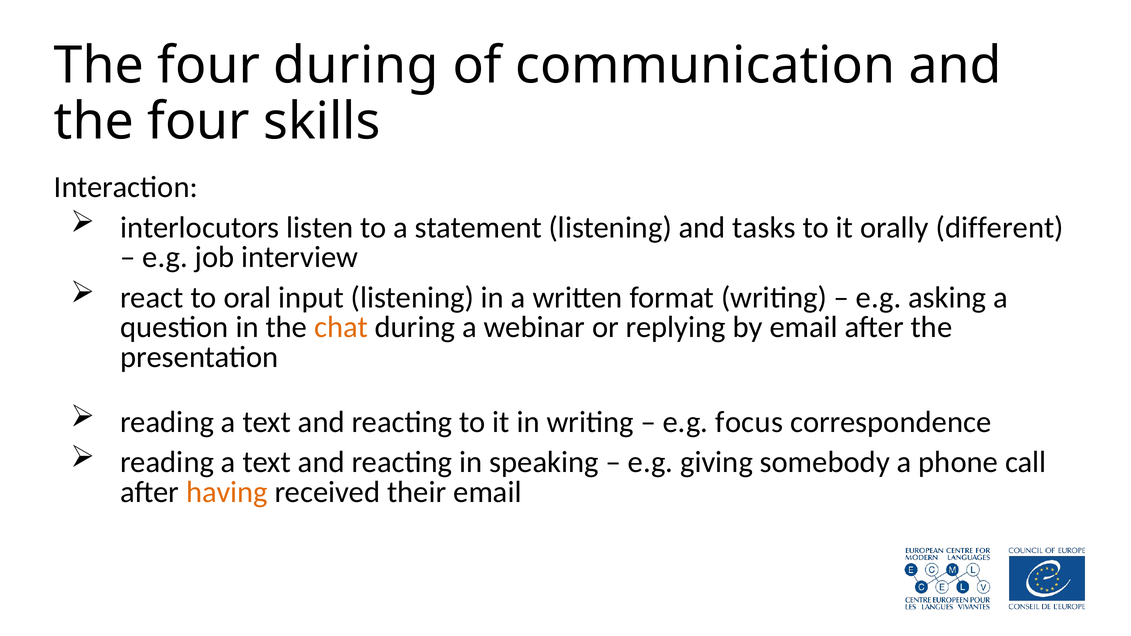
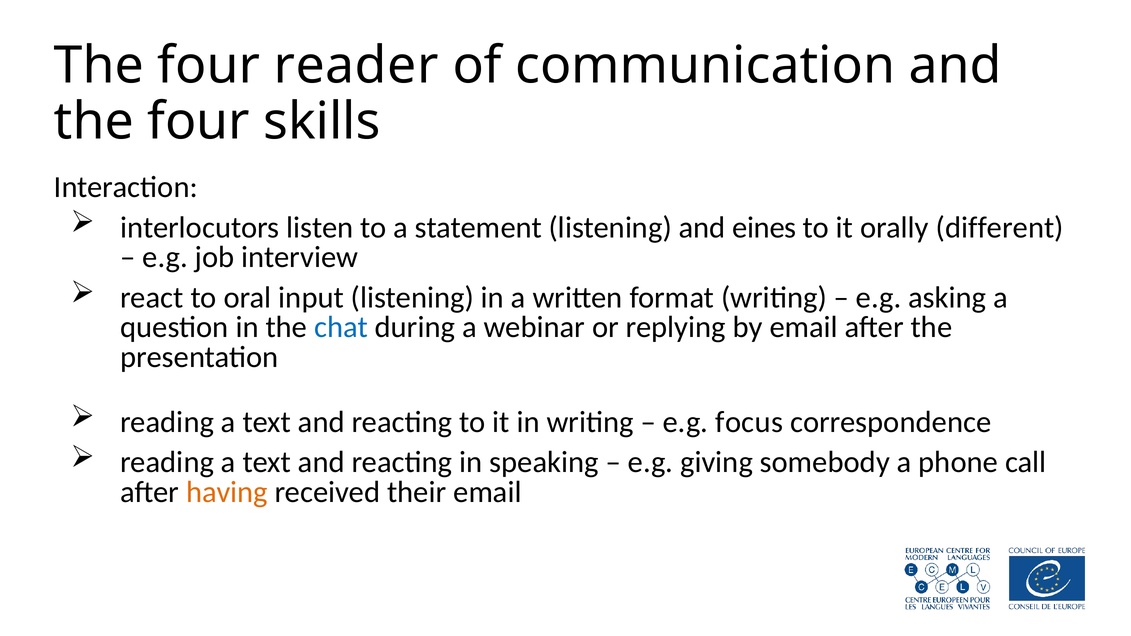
four during: during -> reader
tasks: tasks -> eines
chat colour: orange -> blue
